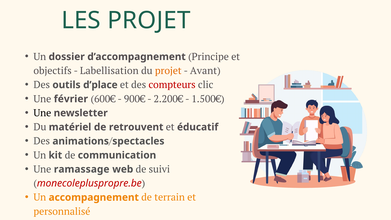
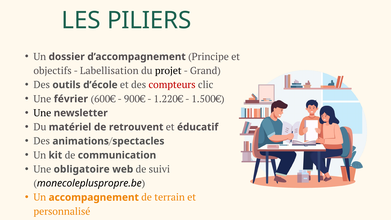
LES PROJET: PROJET -> PILIERS
projet at (168, 71) colour: orange -> black
Avant: Avant -> Grand
d’place: d’place -> d’école
2.200€: 2.200€ -> 1.220€
ramassage: ramassage -> obligatoire
monecolepluspropre.be colour: red -> black
